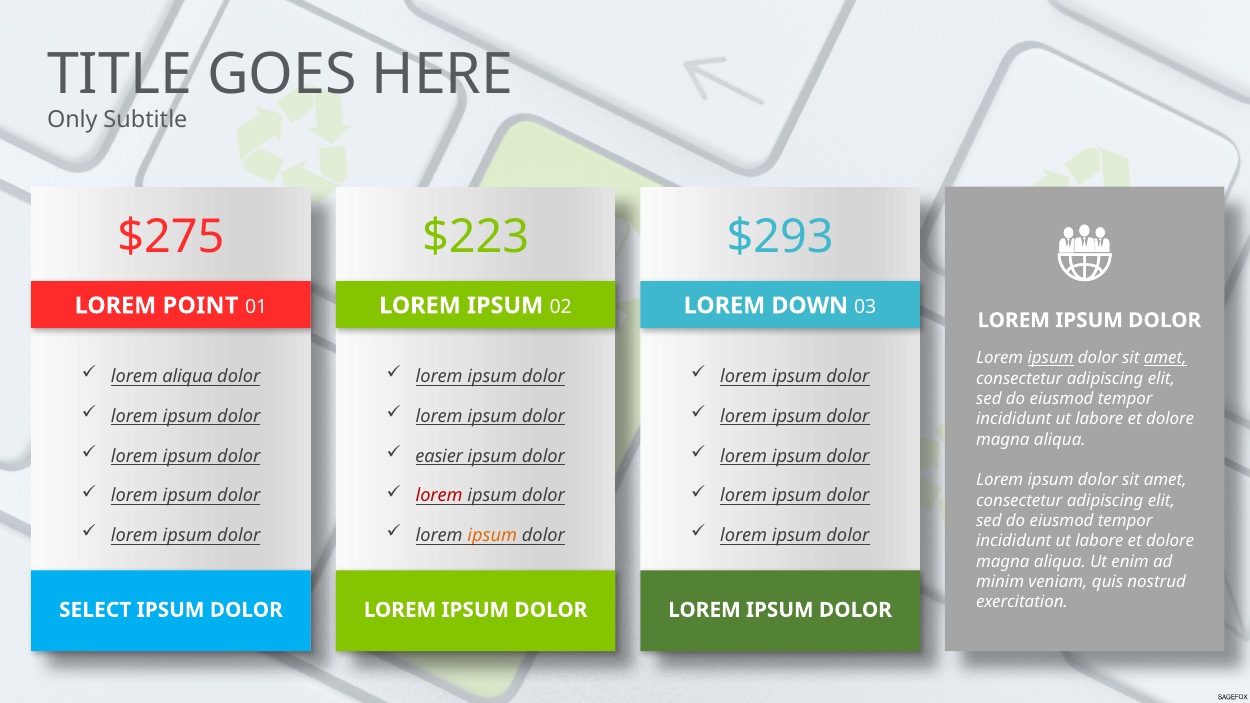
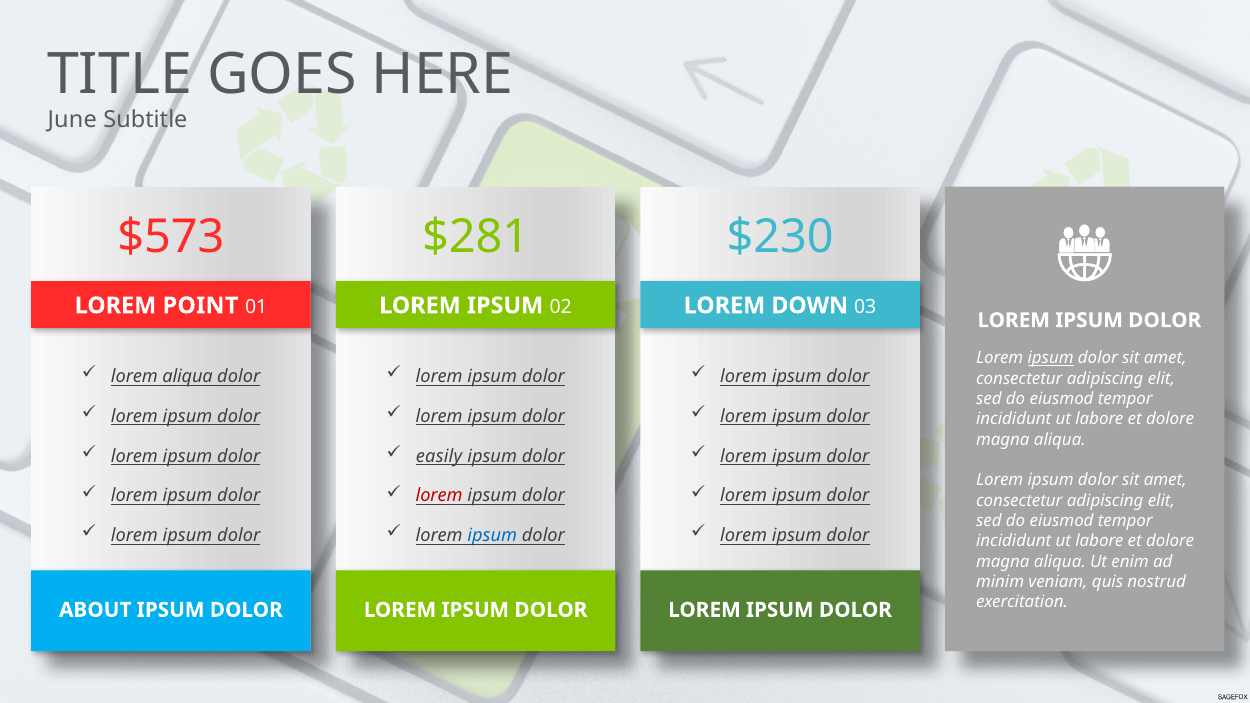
Only: Only -> June
$275: $275 -> $573
$223: $223 -> $281
$293: $293 -> $230
amet at (1165, 358) underline: present -> none
easier: easier -> easily
ipsum at (492, 536) colour: orange -> blue
SELECT: SELECT -> ABOUT
